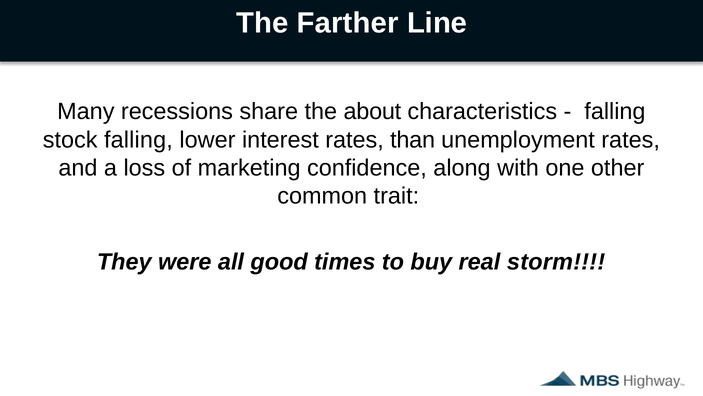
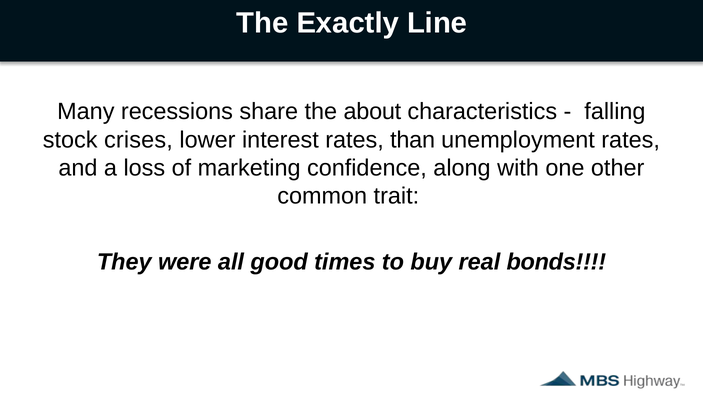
Farther: Farther -> Exactly
stock falling: falling -> crises
storm: storm -> bonds
